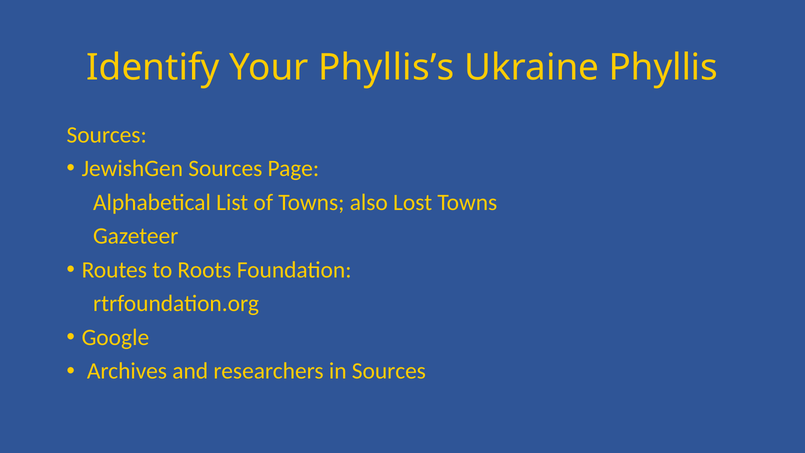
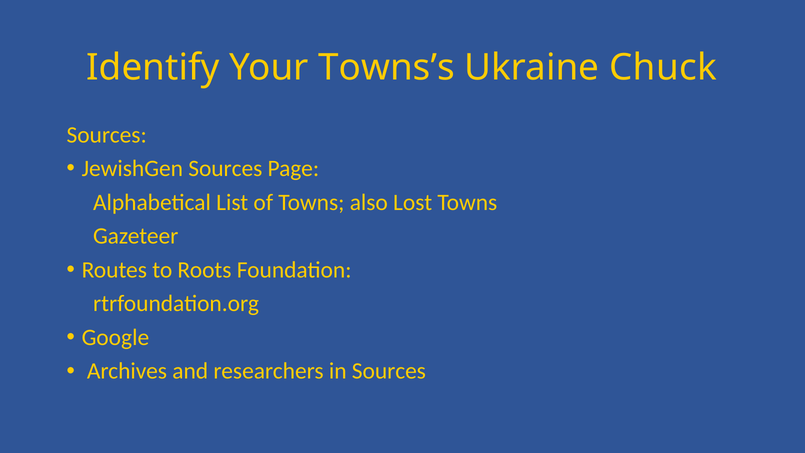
Phyllis’s: Phyllis’s -> Towns’s
Phyllis: Phyllis -> Chuck
